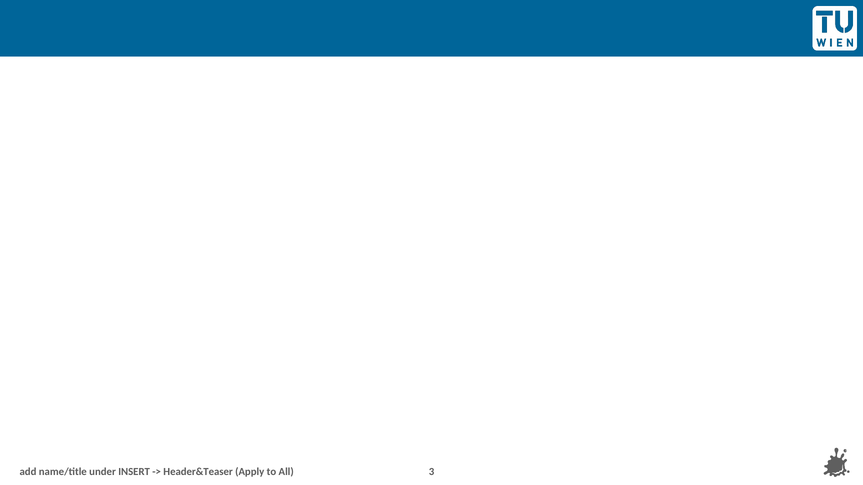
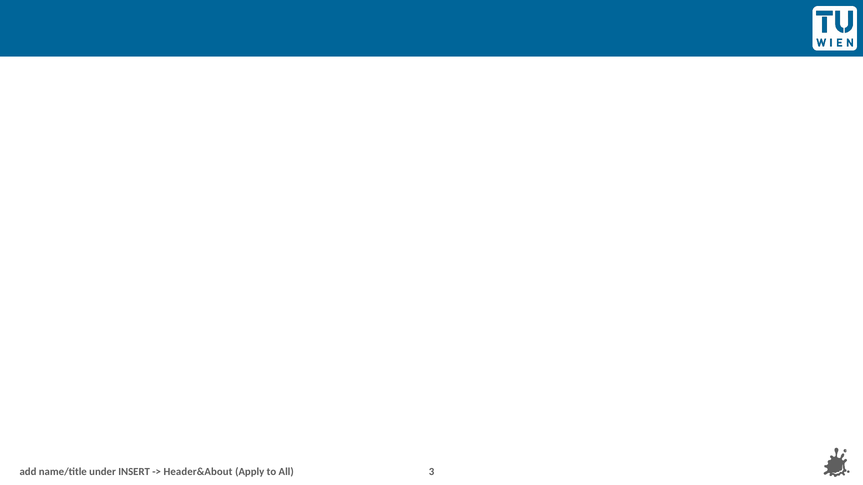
Header&Teaser: Header&Teaser -> Header&About
